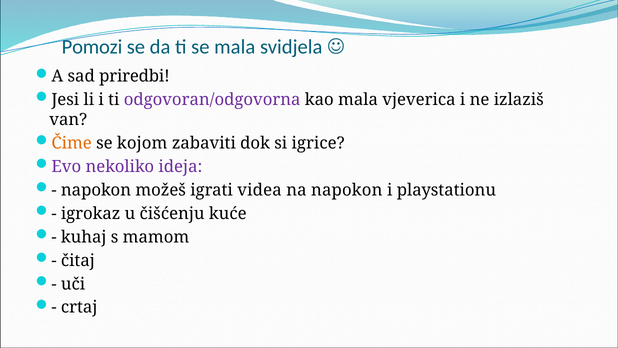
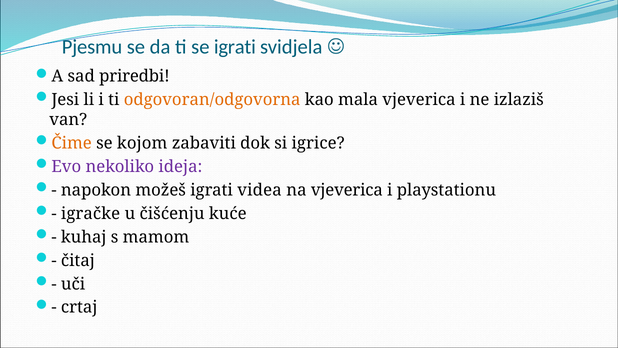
Pomozi: Pomozi -> Pjesmu
se mala: mala -> igrati
odgovoran/odgovorna colour: purple -> orange
na napokon: napokon -> vjeverica
igrokaz: igrokaz -> igračke
